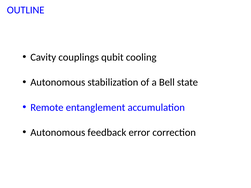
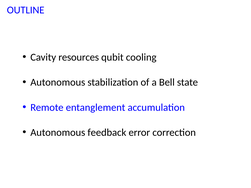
couplings: couplings -> resources
